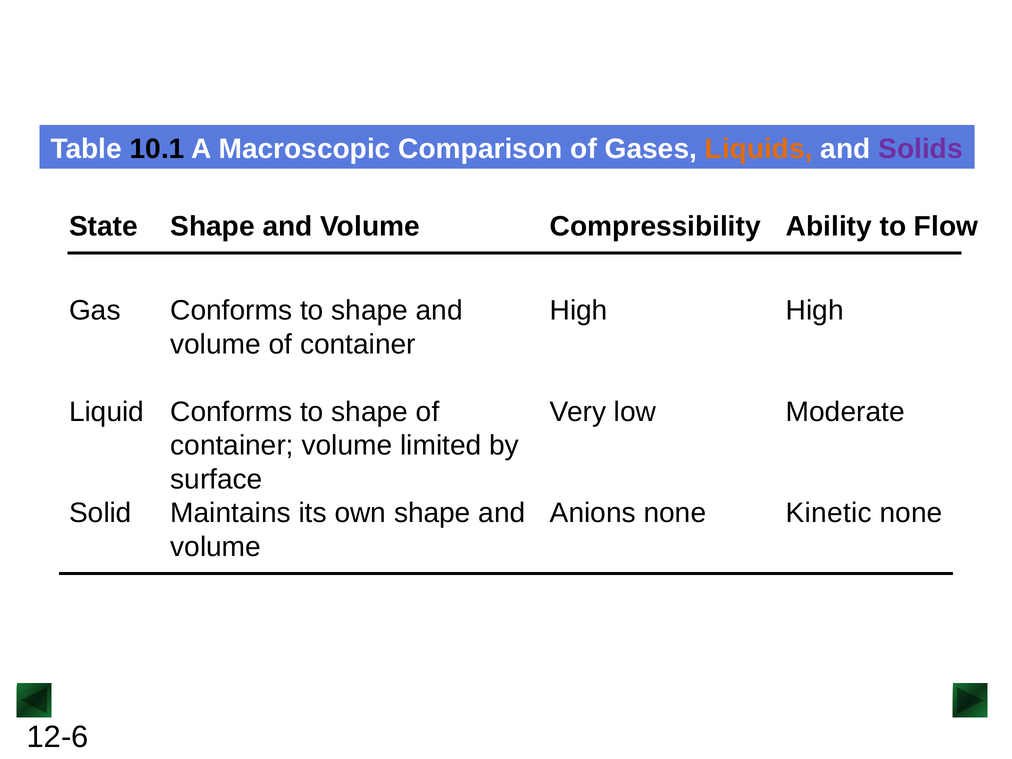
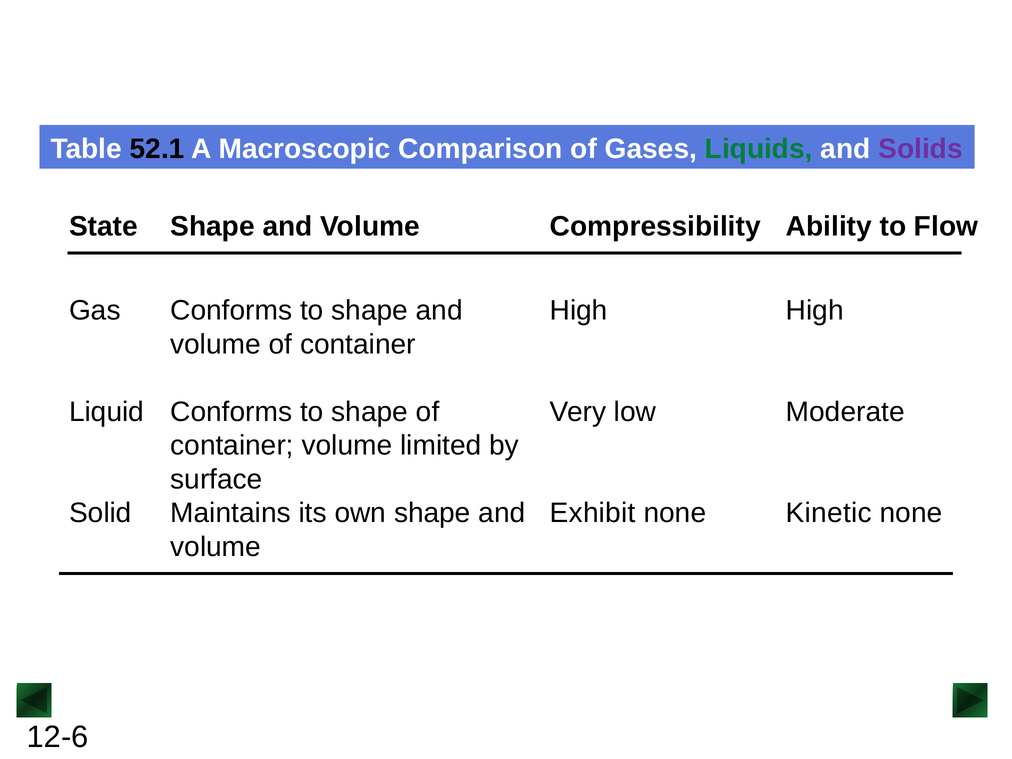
10.1: 10.1 -> 52.1
Liquids colour: orange -> green
Anions: Anions -> Exhibit
